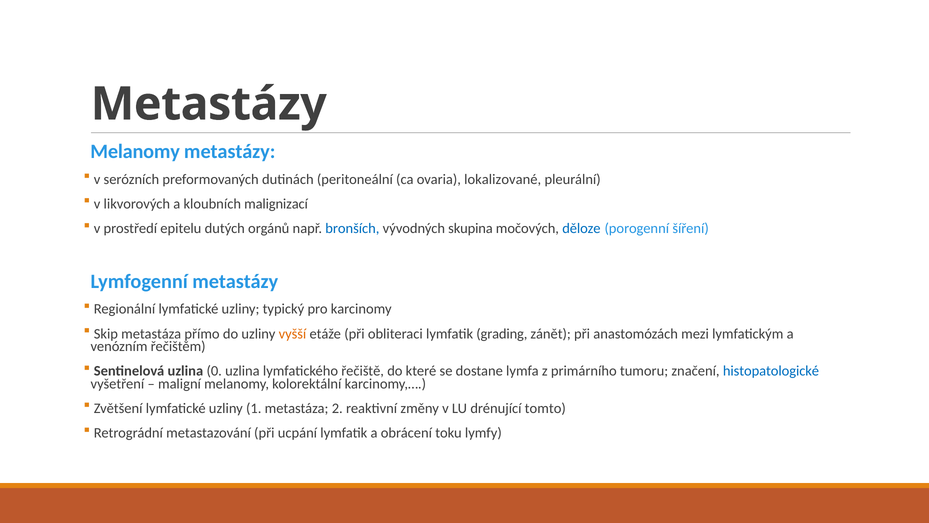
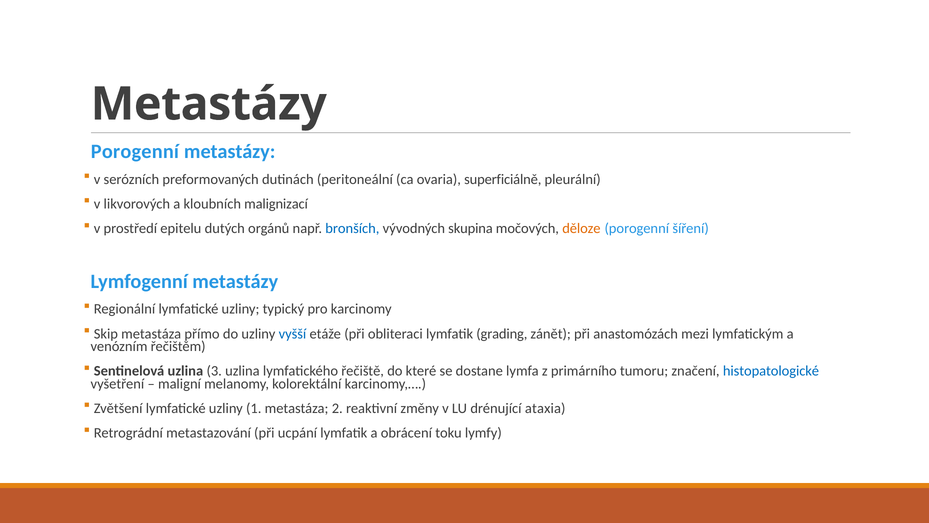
Melanomy at (135, 151): Melanomy -> Porogenní
lokalizované: lokalizované -> superficiálně
děloze colour: blue -> orange
vyšší colour: orange -> blue
0: 0 -> 3
tomto: tomto -> ataxia
